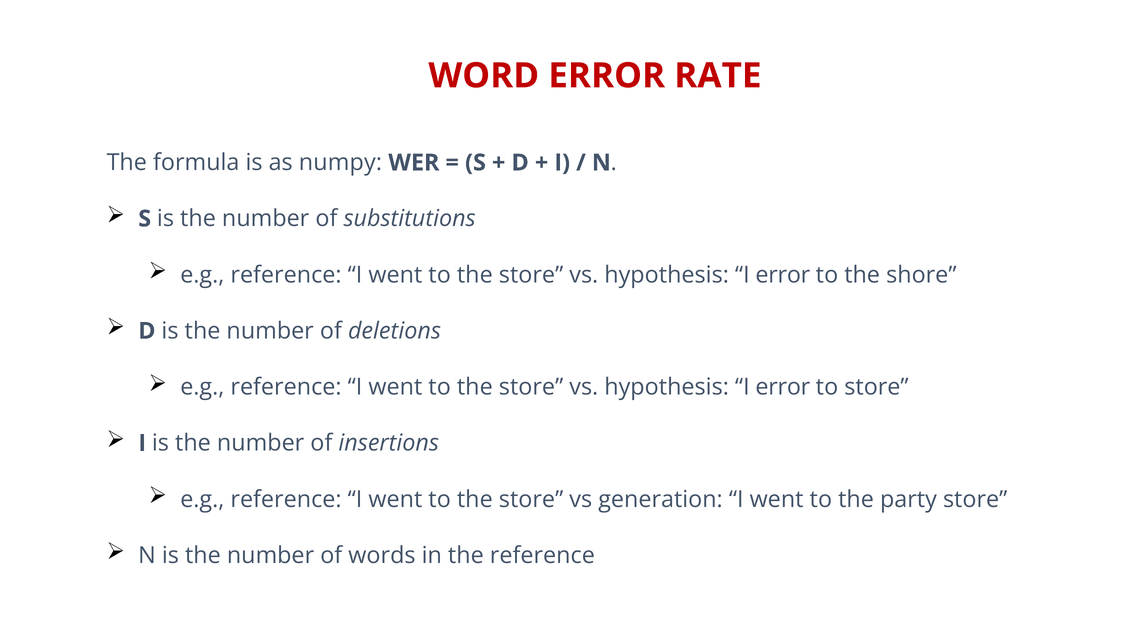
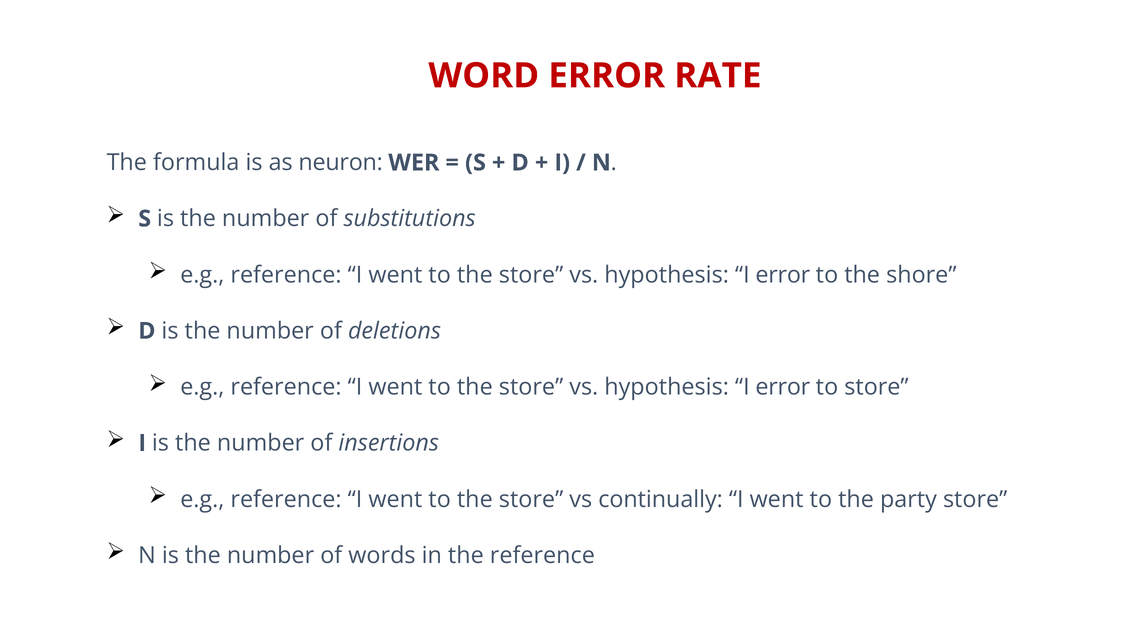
numpy: numpy -> neuron
generation: generation -> continually
